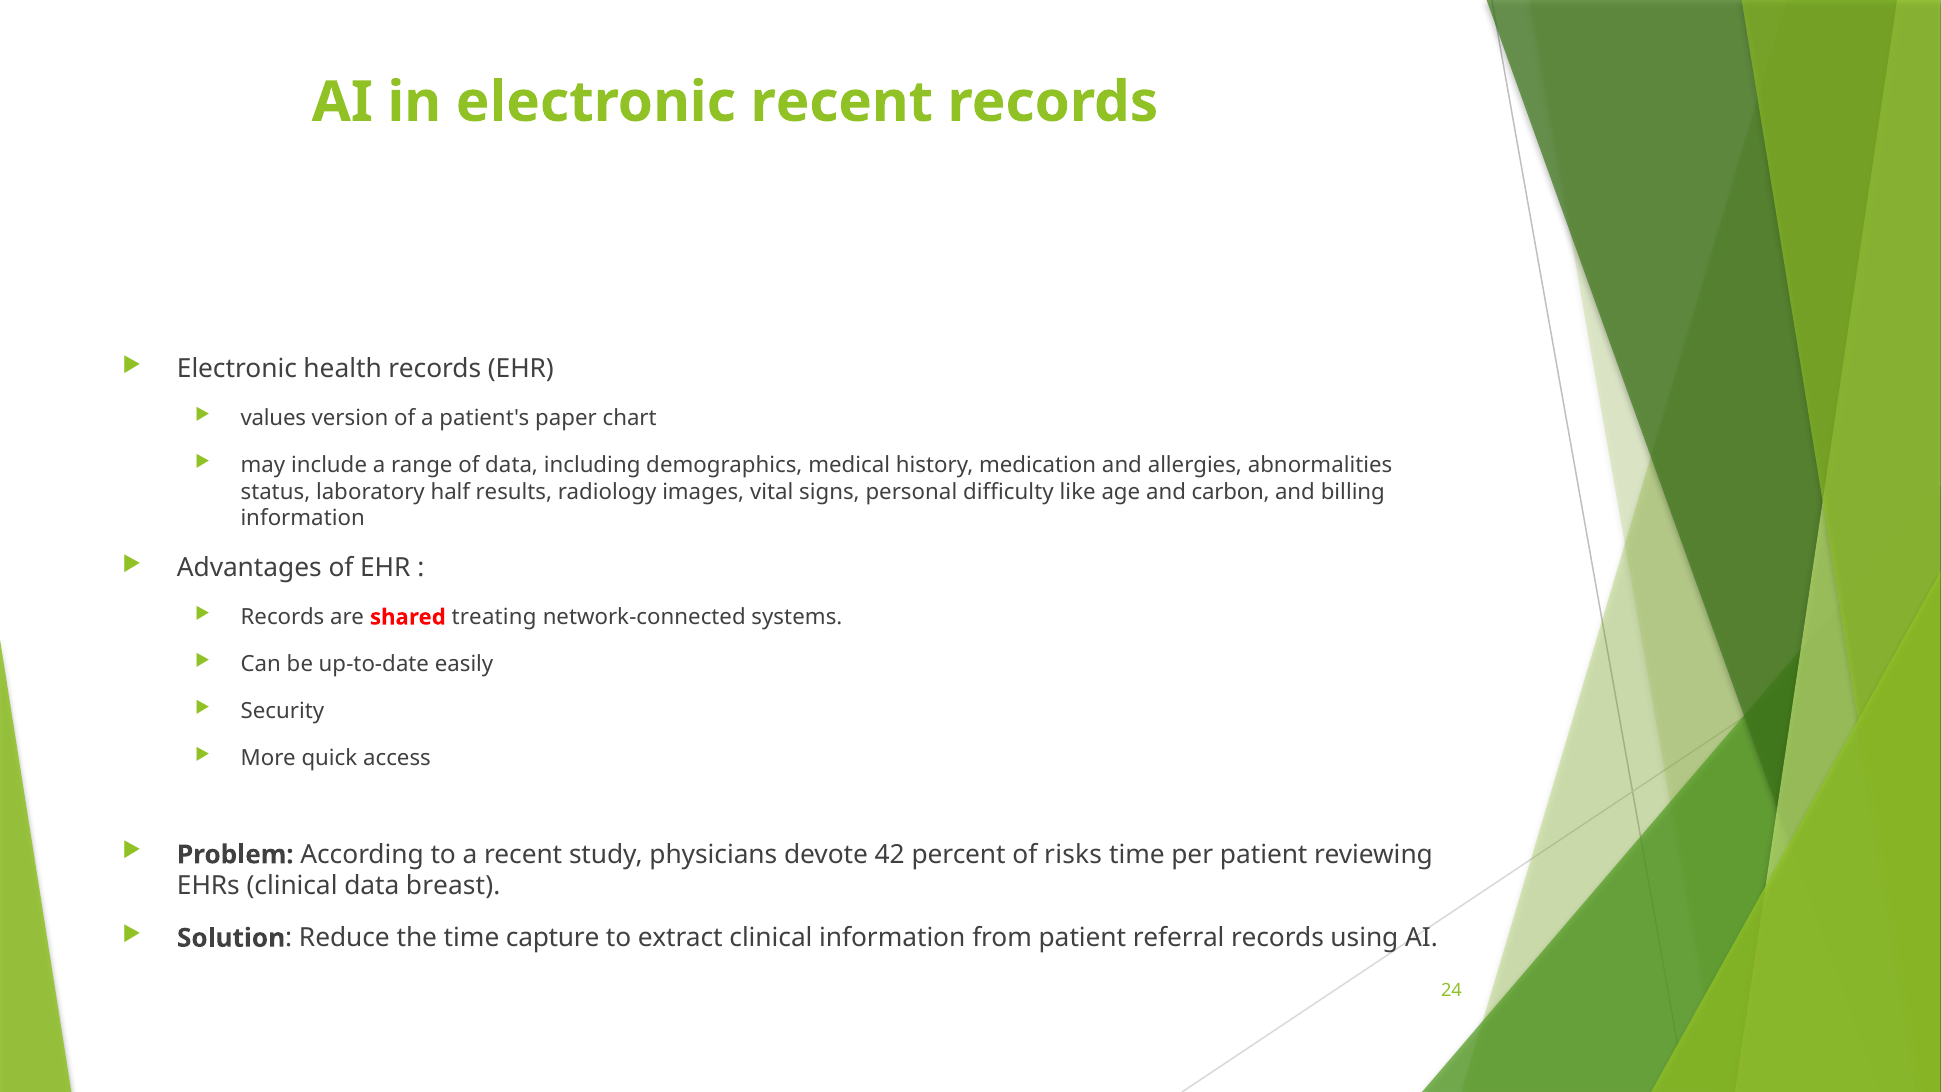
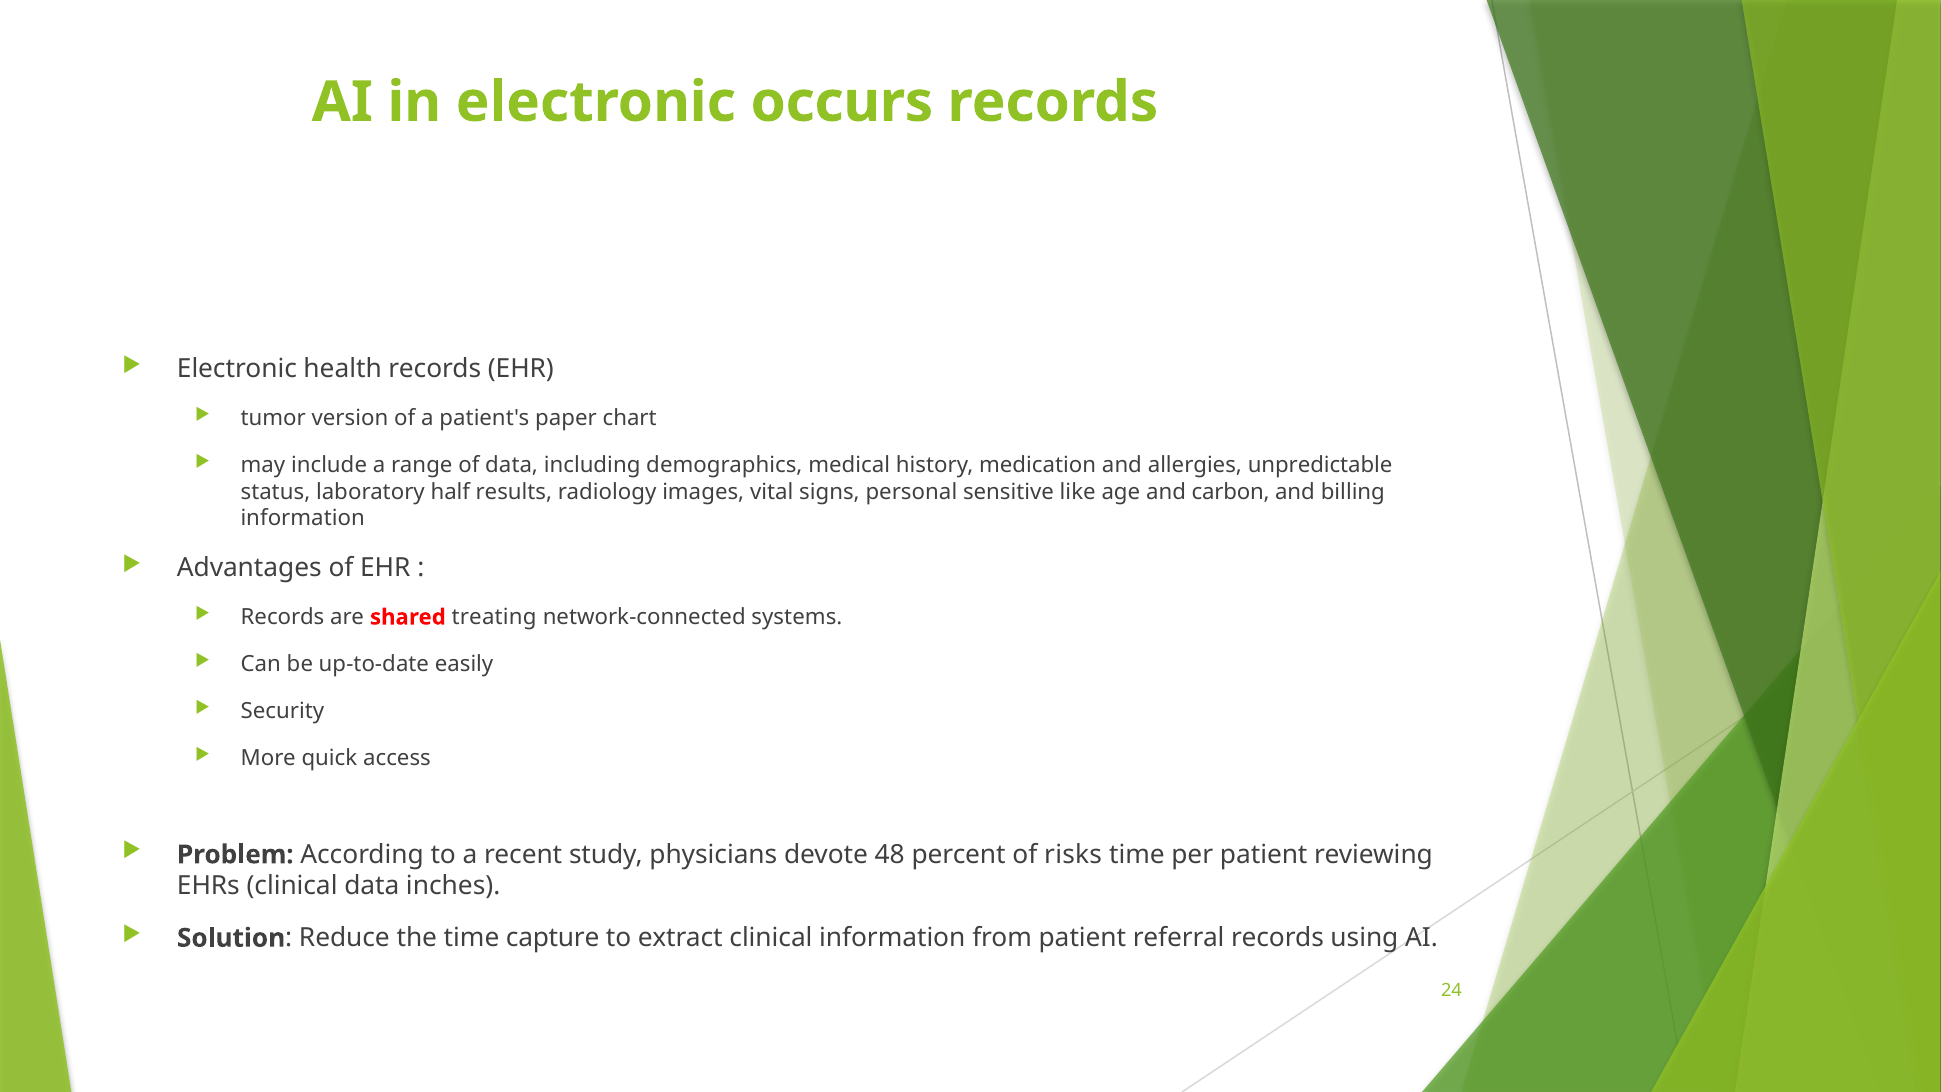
electronic recent: recent -> occurs
values: values -> tumor
abnormalities: abnormalities -> unpredictable
difficulty: difficulty -> sensitive
42: 42 -> 48
breast: breast -> inches
